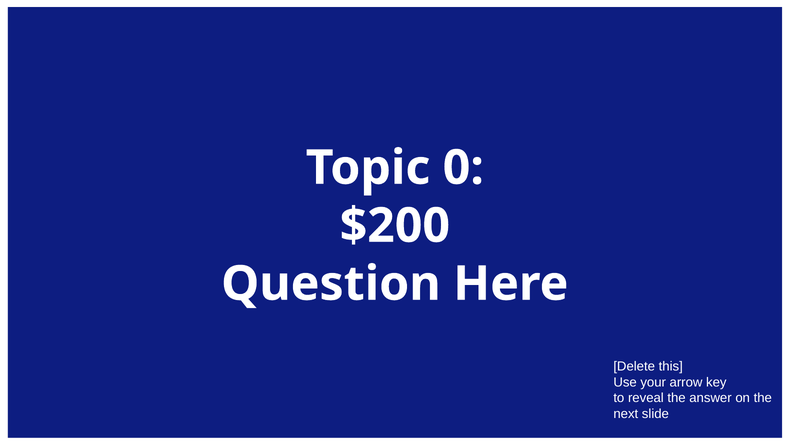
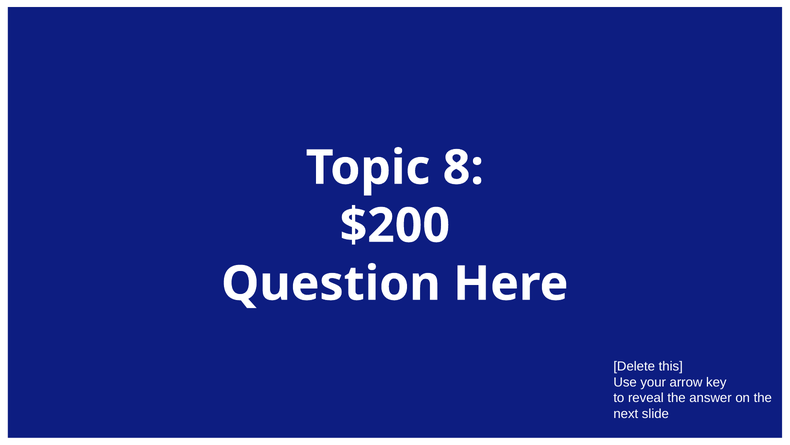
0: 0 -> 8
